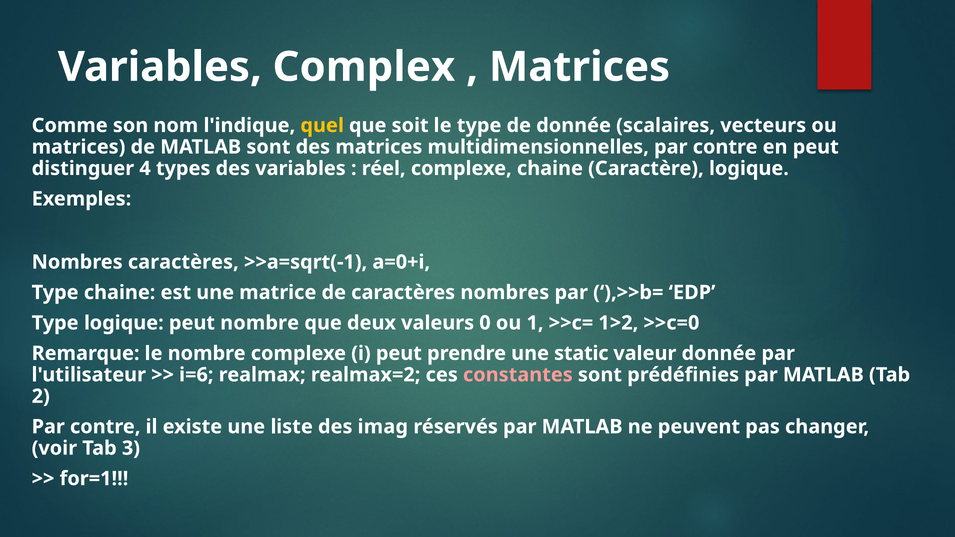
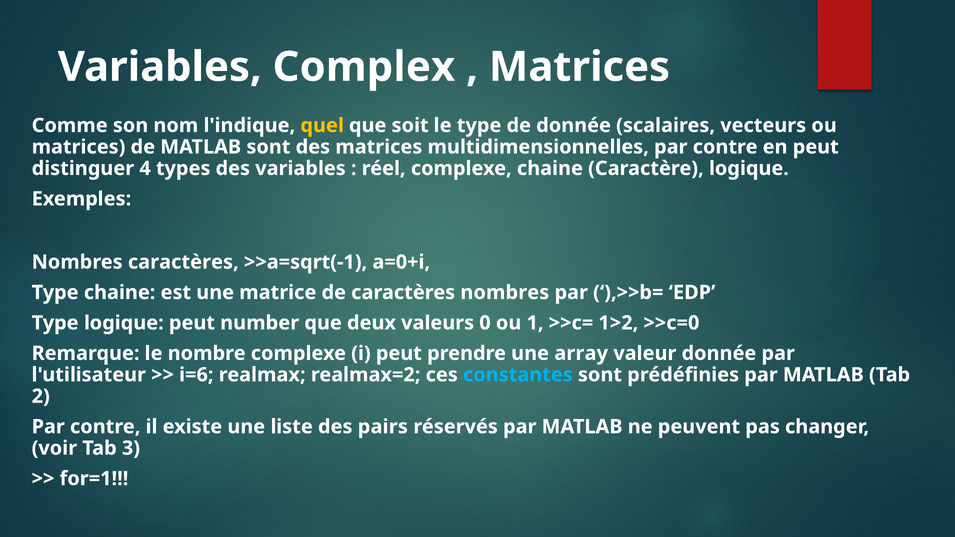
peut nombre: nombre -> number
static: static -> array
constantes colour: pink -> light blue
imag: imag -> pairs
